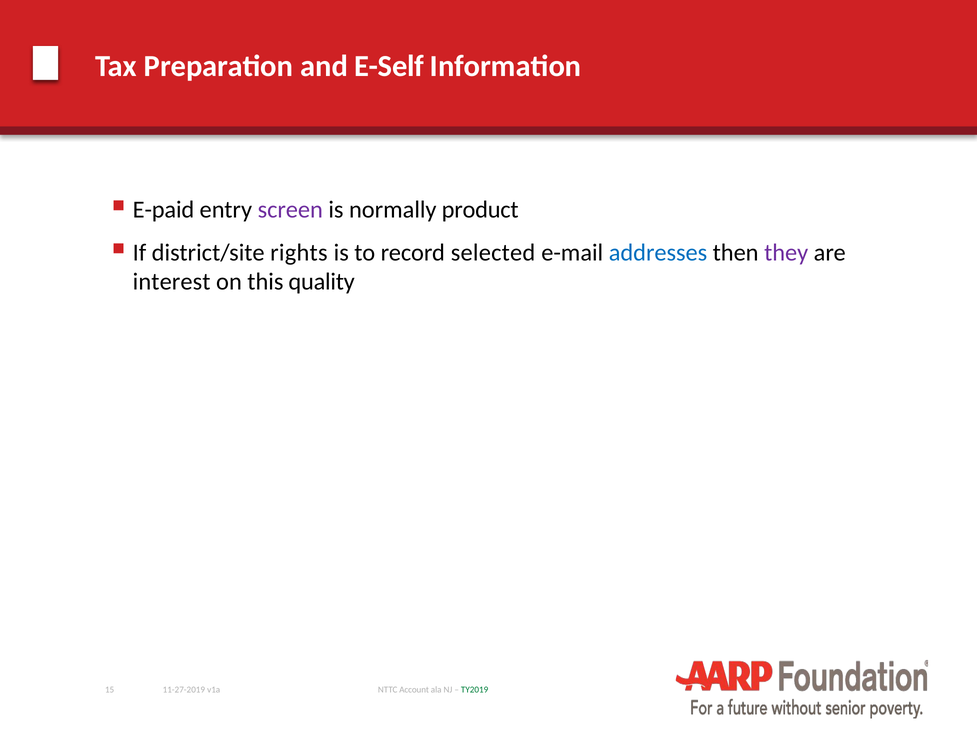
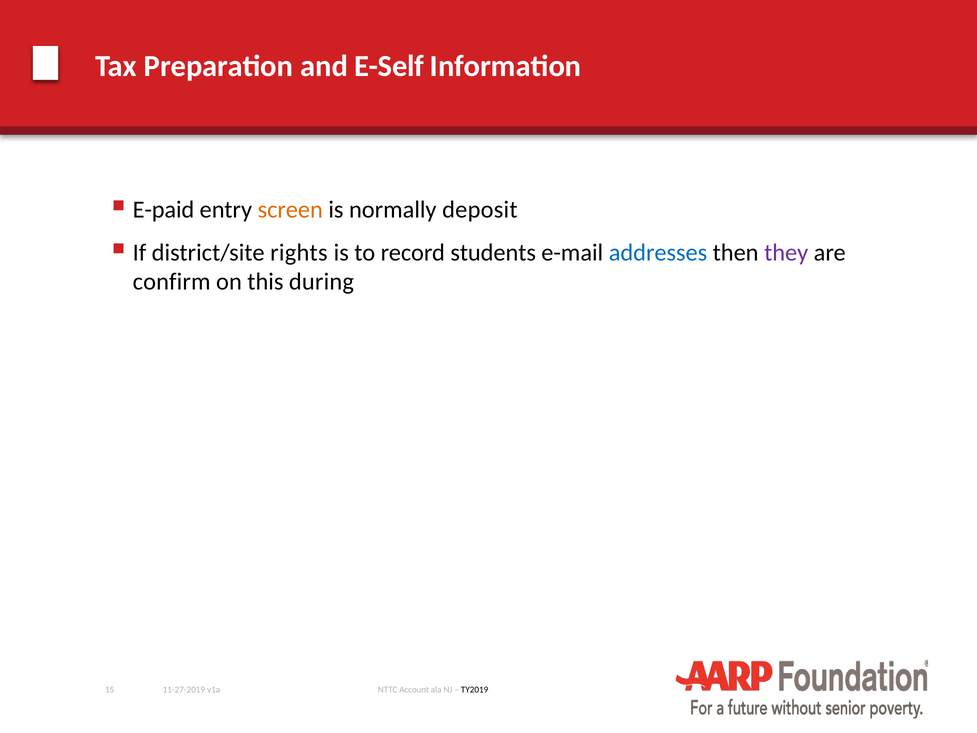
screen colour: purple -> orange
product: product -> deposit
selected: selected -> students
interest: interest -> confirm
quality: quality -> during
TY2019 colour: green -> black
